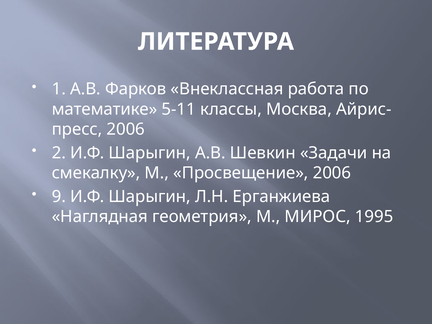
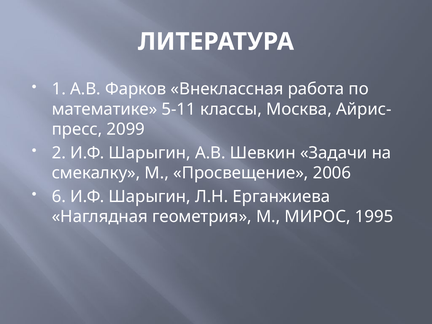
2006 at (126, 129): 2006 -> 2099
9: 9 -> 6
